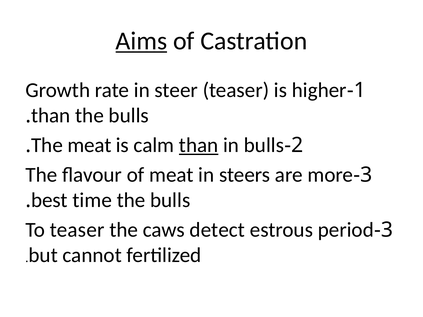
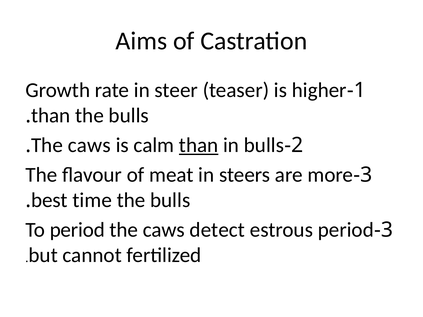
Aims underline: present -> none
meat at (89, 145): meat -> caws
teaser at (77, 230): teaser -> period
